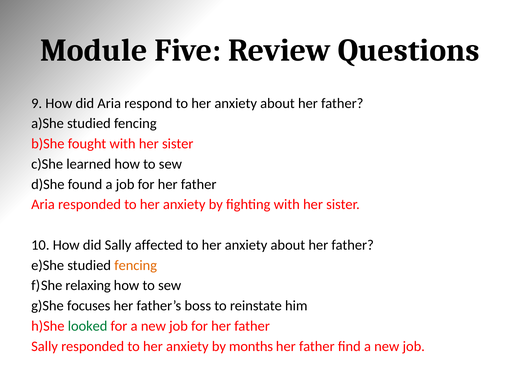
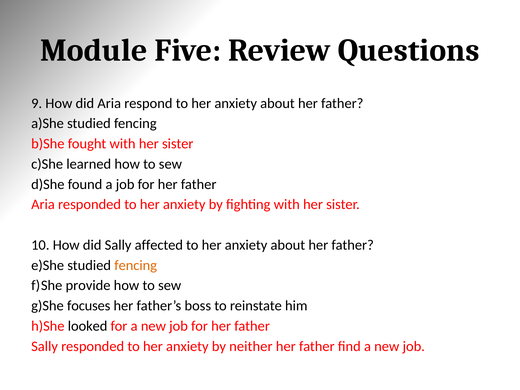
relaxing: relaxing -> provide
looked colour: green -> black
months: months -> neither
